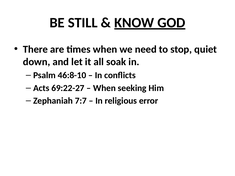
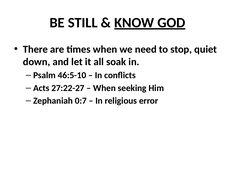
46:8-10: 46:8-10 -> 46:5-10
69:22-27: 69:22-27 -> 27:22-27
7:7: 7:7 -> 0:7
